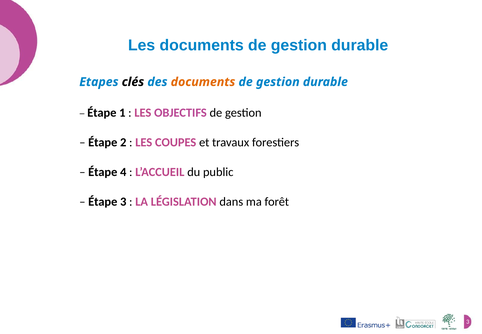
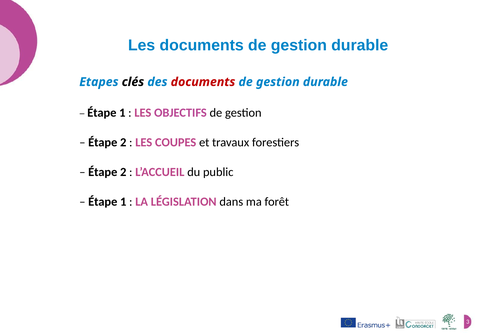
documents at (203, 82) colour: orange -> red
4 at (123, 172): 4 -> 2
3 at (123, 202): 3 -> 1
